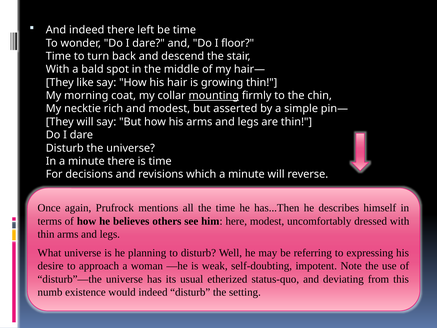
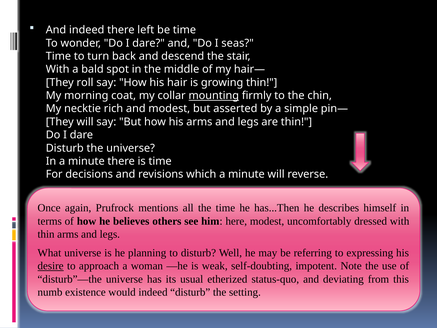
floor: floor -> seas
like: like -> roll
desire underline: none -> present
